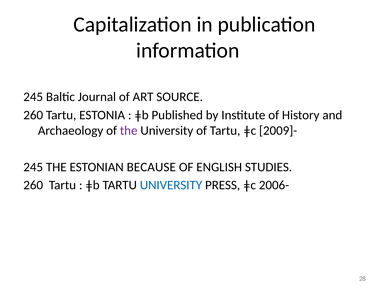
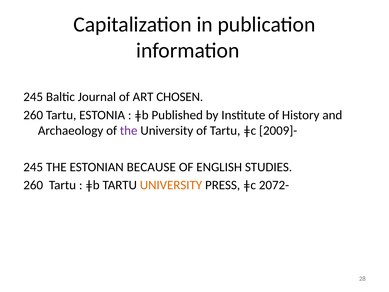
SOURCE: SOURCE -> CHOSEN
UNIVERSITY at (171, 185) colour: blue -> orange
2006-: 2006- -> 2072-
